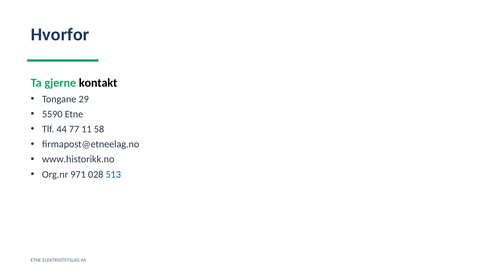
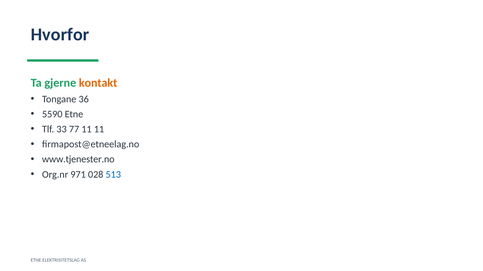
kontakt colour: black -> orange
29: 29 -> 36
44: 44 -> 33
11 58: 58 -> 11
www.historikk.no: www.historikk.no -> www.tjenester.no
